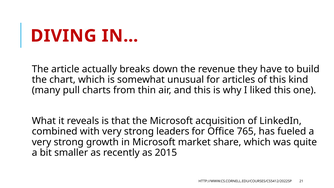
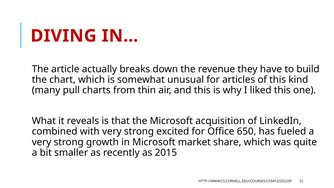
leaders: leaders -> excited
765: 765 -> 650
